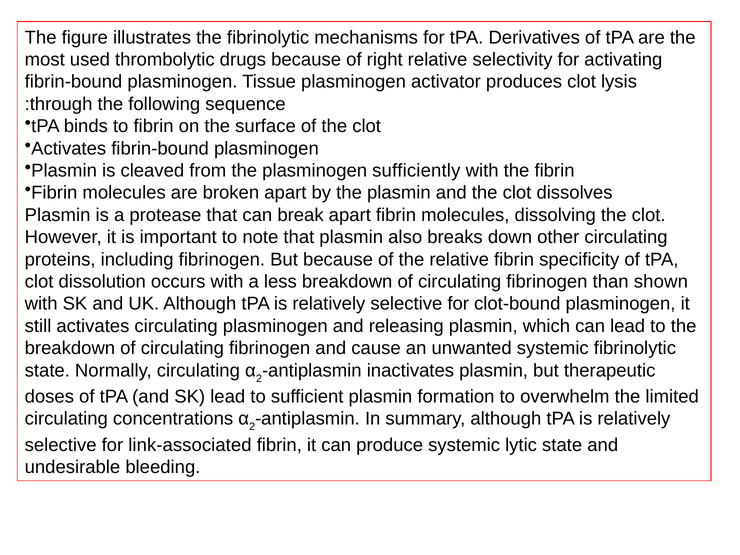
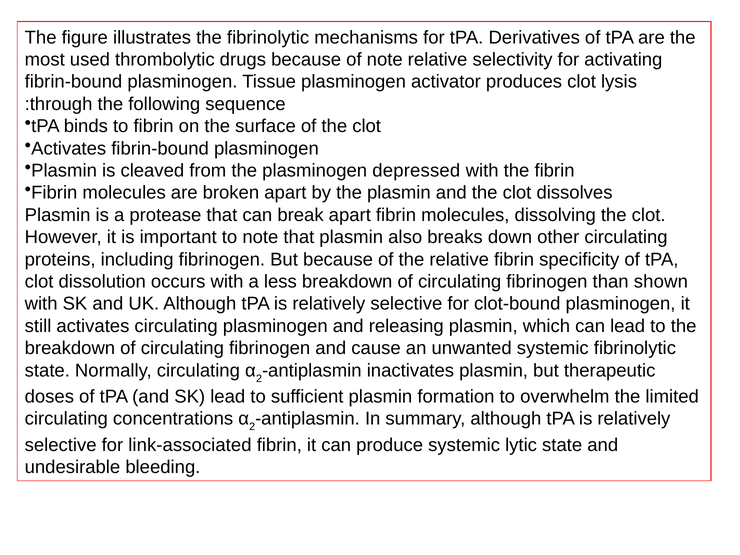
of right: right -> note
sufficiently: sufficiently -> depressed
